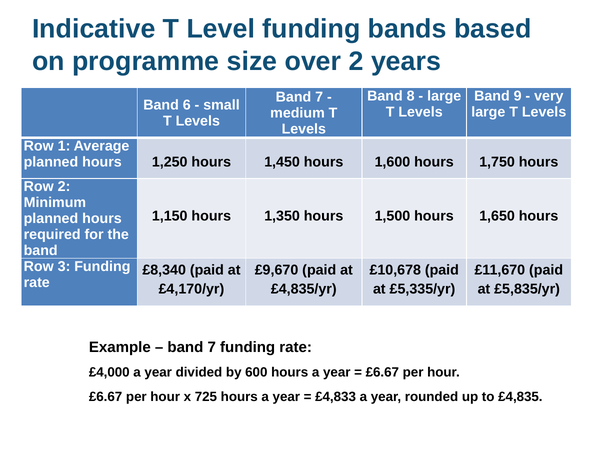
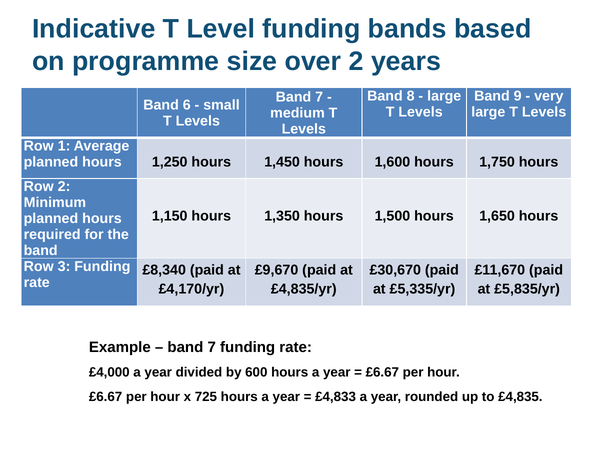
£10,678: £10,678 -> £30,670
